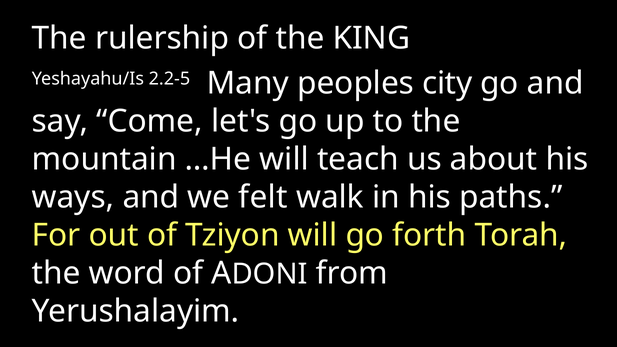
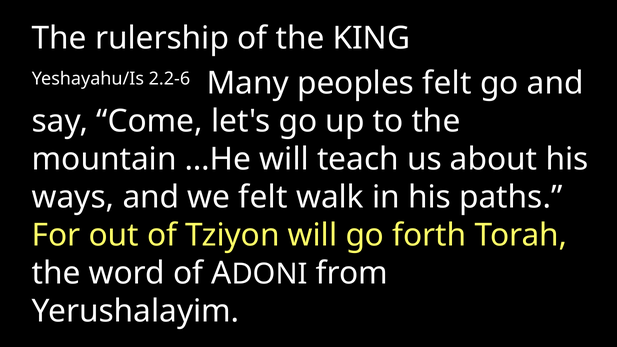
2.2-5: 2.2-5 -> 2.2-6
peoples city: city -> felt
